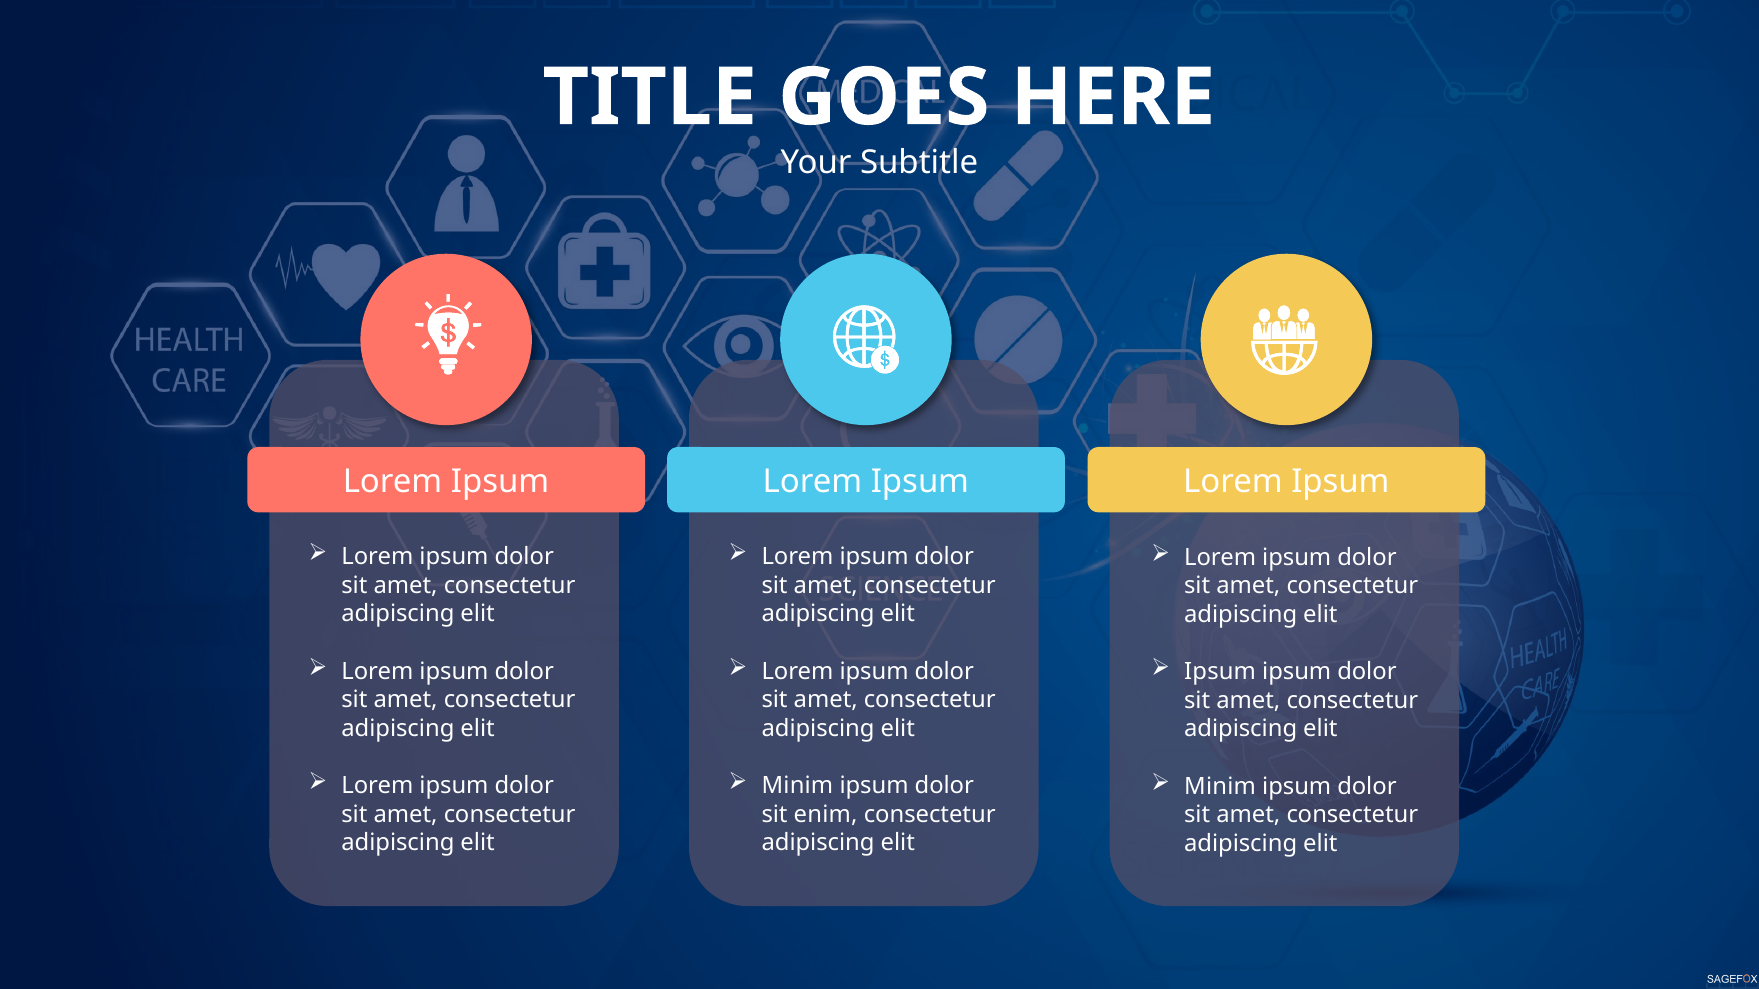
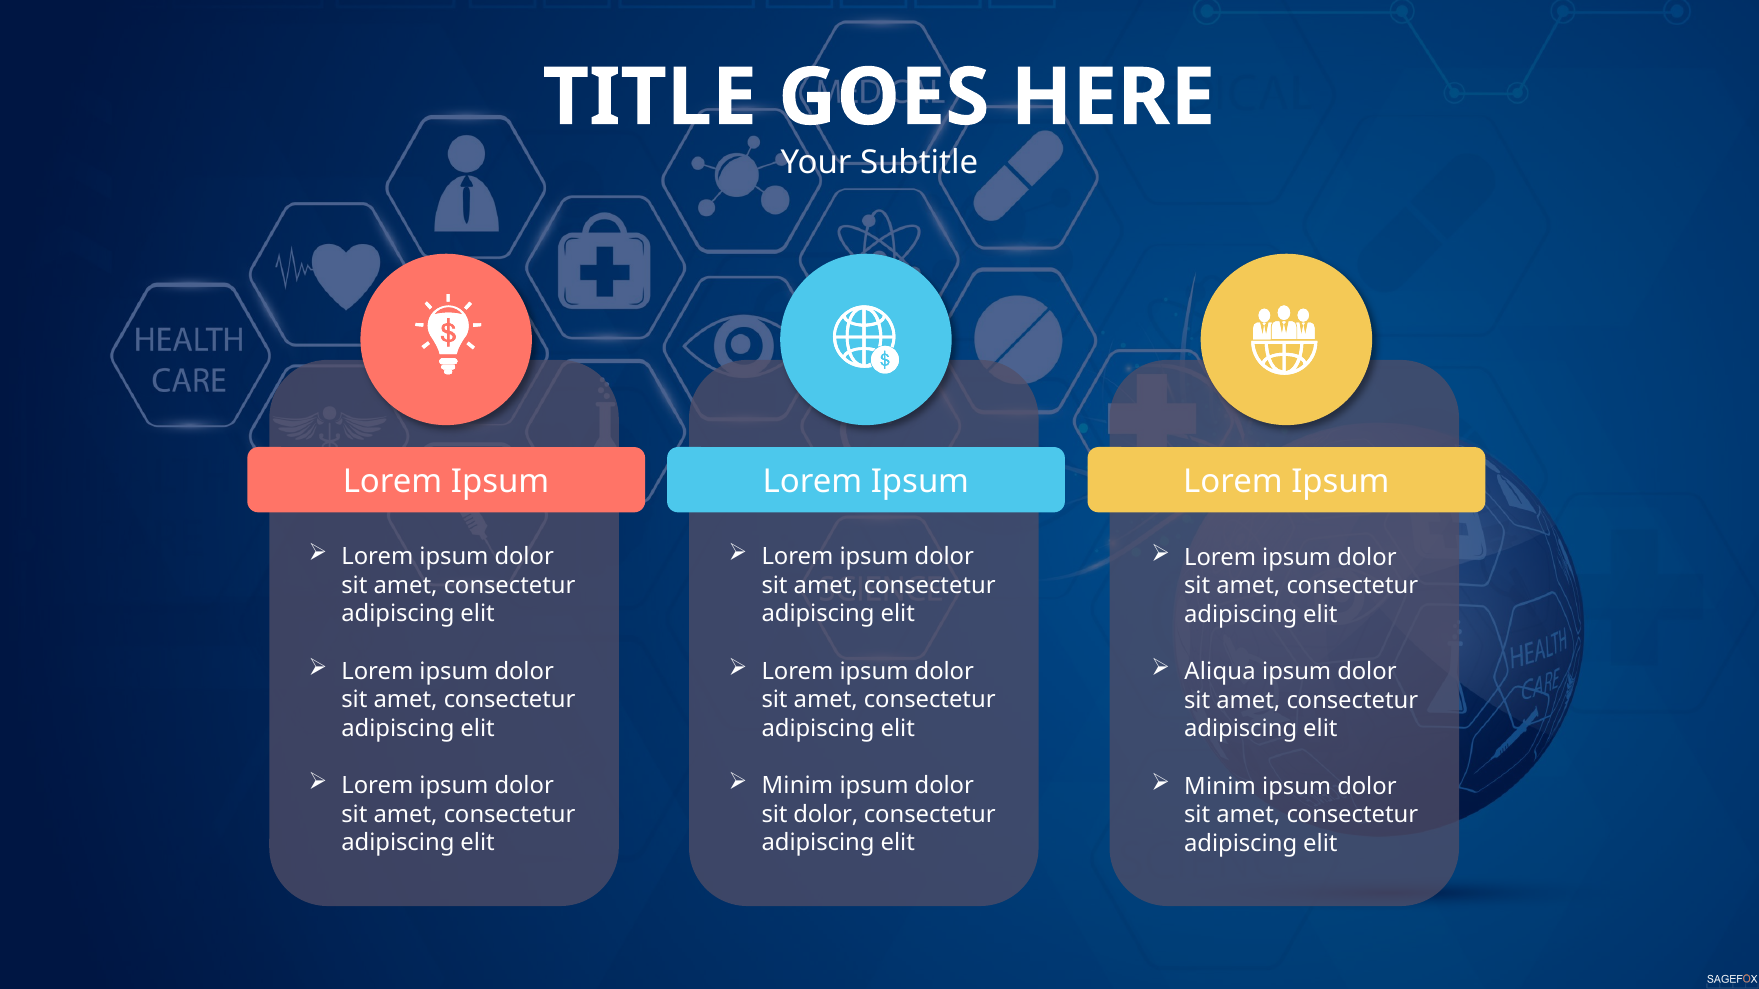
Ipsum at (1220, 672): Ipsum -> Aliqua
sit enim: enim -> dolor
